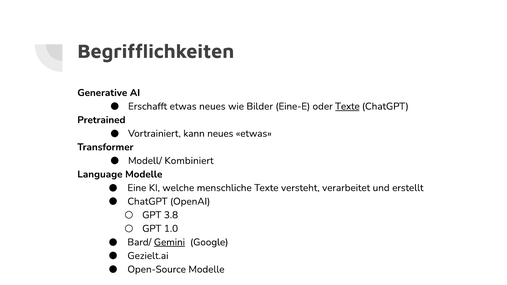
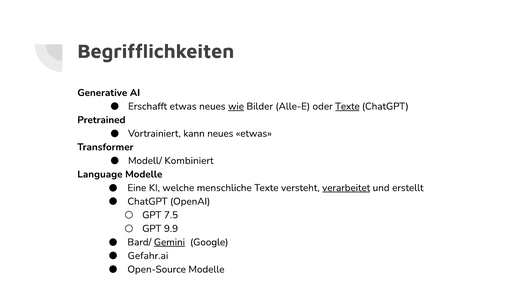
wie underline: none -> present
Eine-E: Eine-E -> Alle-E
verarbeitet underline: none -> present
3.8: 3.8 -> 7.5
1.0: 1.0 -> 9.9
Gezielt.ai: Gezielt.ai -> Gefahr.ai
